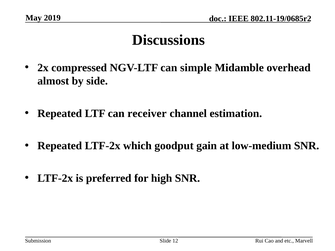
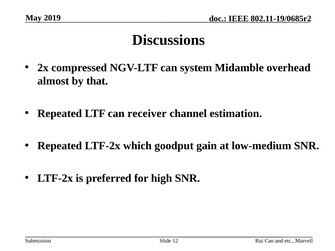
simple: simple -> system
side: side -> that
